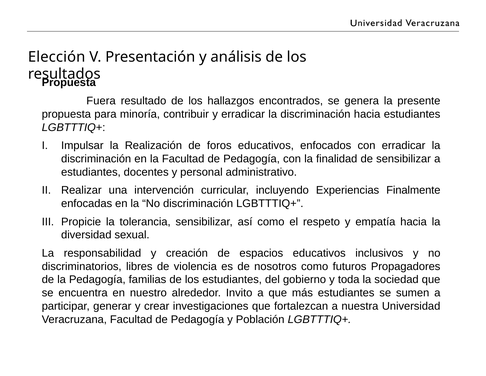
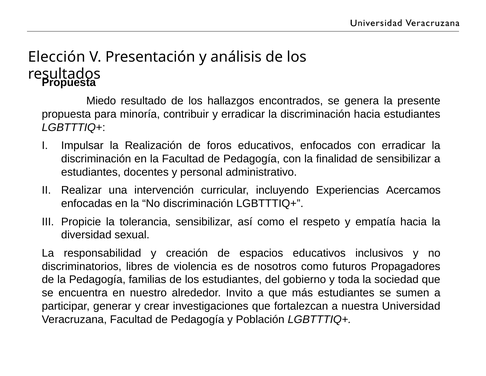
Fuera: Fuera -> Miedo
Finalmente: Finalmente -> Acercamos
